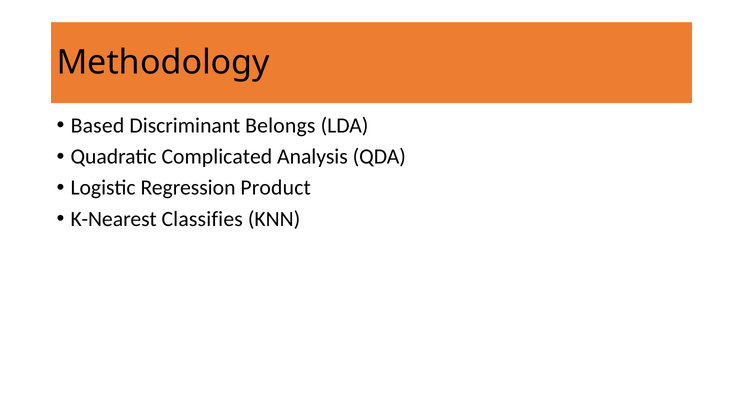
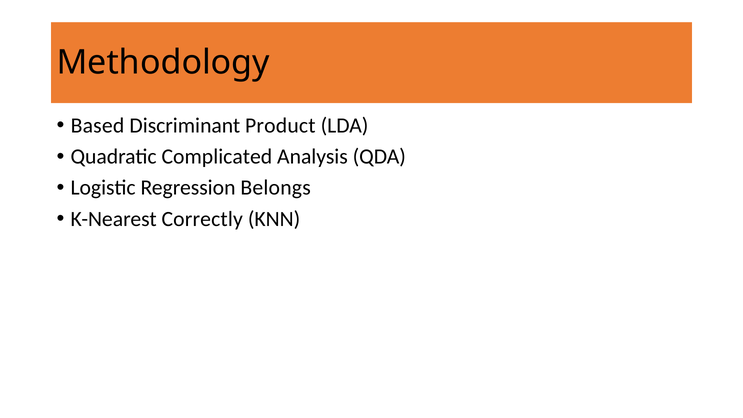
Belongs: Belongs -> Product
Product: Product -> Belongs
Classifies: Classifies -> Correctly
